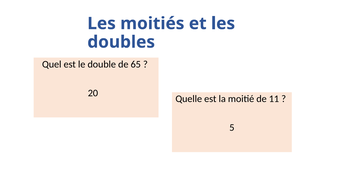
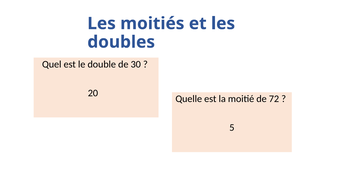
65: 65 -> 30
11: 11 -> 72
